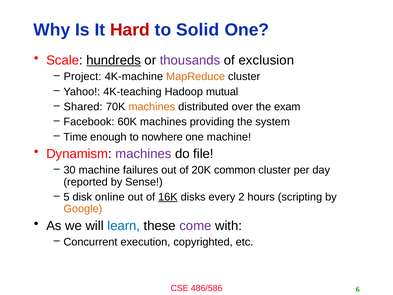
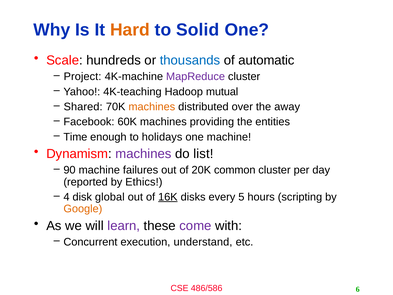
Hard colour: red -> orange
hundreds underline: present -> none
thousands colour: purple -> blue
exclusion: exclusion -> automatic
MapReduce colour: orange -> purple
exam: exam -> away
system: system -> entities
nowhere: nowhere -> holidays
file: file -> list
30: 30 -> 90
Sense: Sense -> Ethics
5: 5 -> 4
online: online -> global
2: 2 -> 5
learn colour: blue -> purple
copyrighted: copyrighted -> understand
